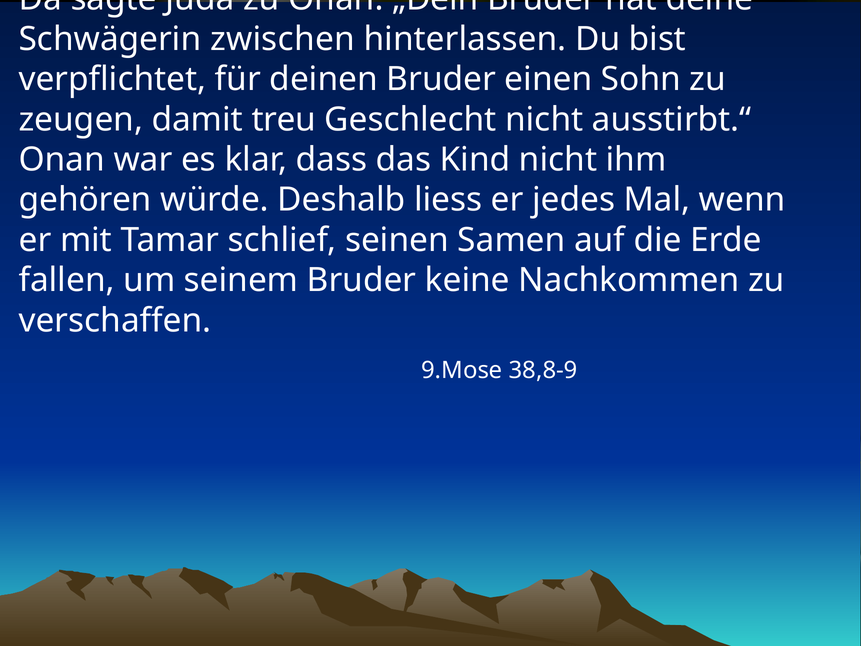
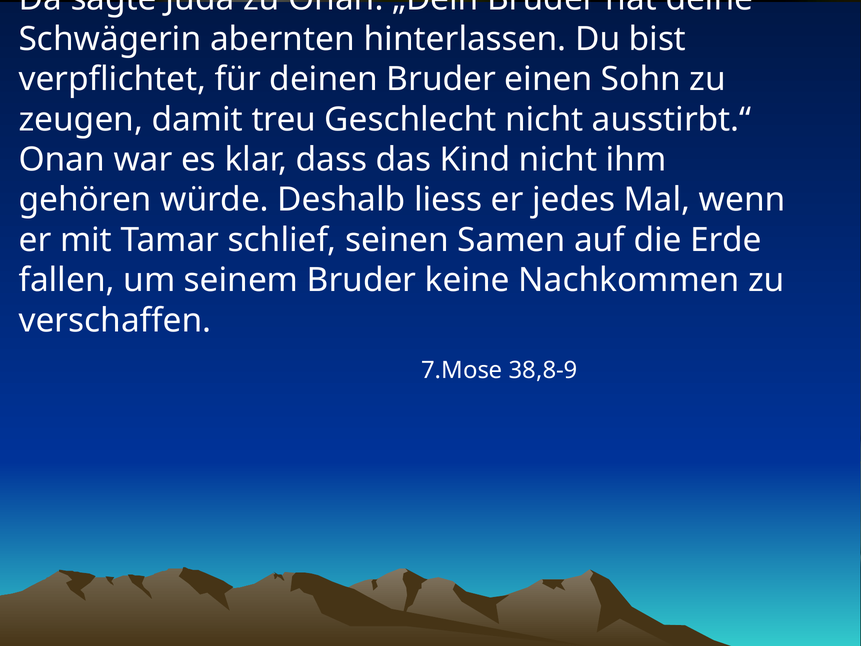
zwischen: zwischen -> abernten
9.Mose: 9.Mose -> 7.Mose
